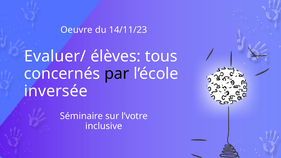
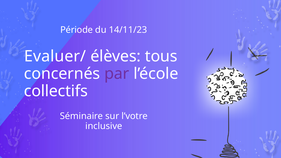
Oeuvre: Oeuvre -> Période
par colour: black -> purple
inversée: inversée -> collectifs
